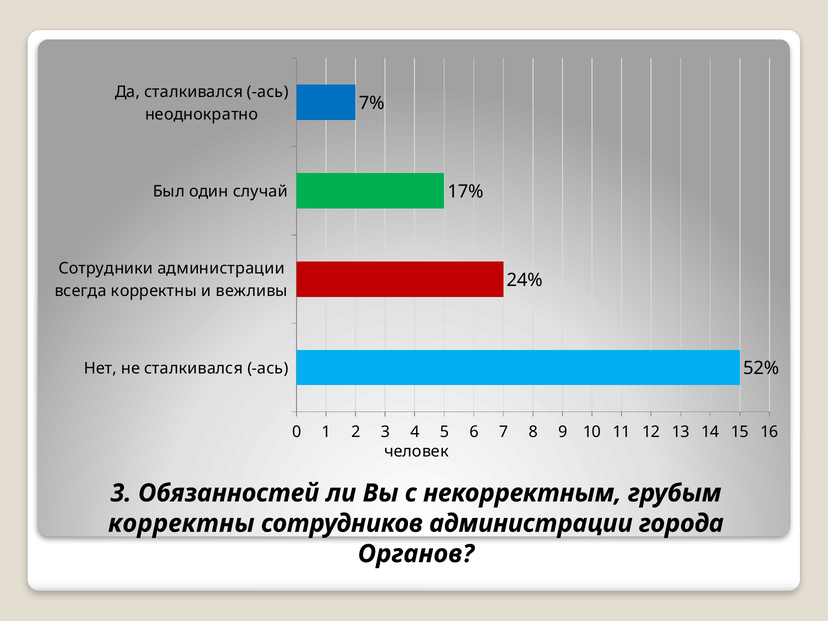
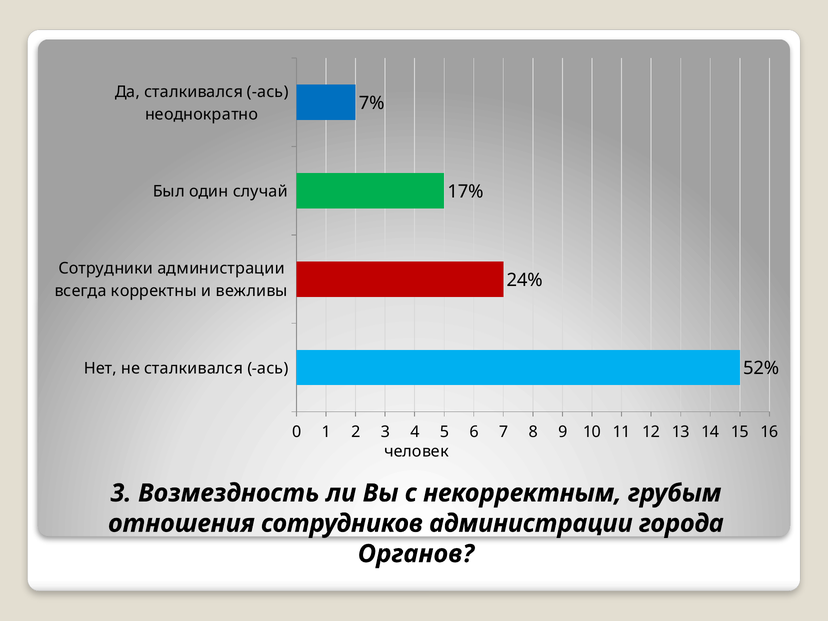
Обязанностей: Обязанностей -> Возмездность
корректны at (181, 523): корректны -> отношения
